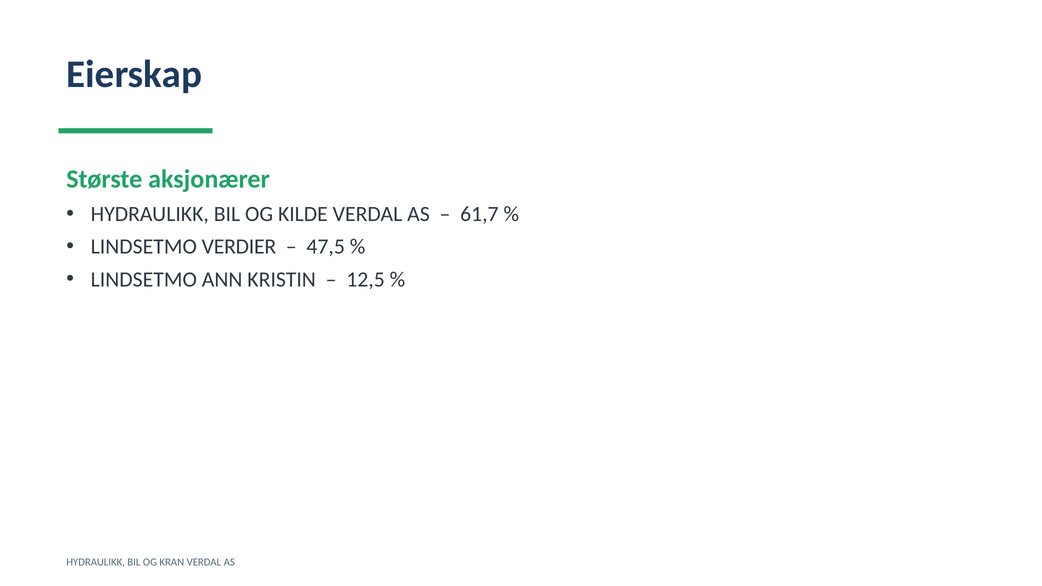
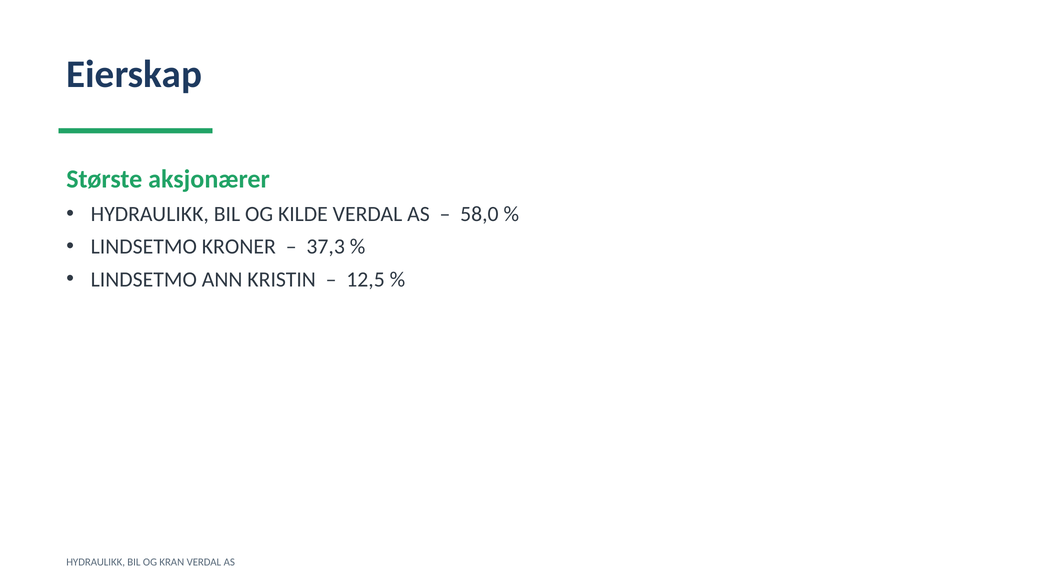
61,7: 61,7 -> 58,0
VERDIER: VERDIER -> KRONER
47,5: 47,5 -> 37,3
